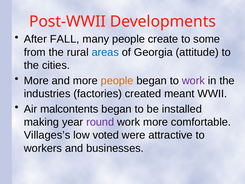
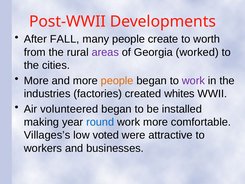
some: some -> worth
areas colour: blue -> purple
attitude: attitude -> worked
meant: meant -> whites
malcontents: malcontents -> volunteered
round colour: purple -> blue
